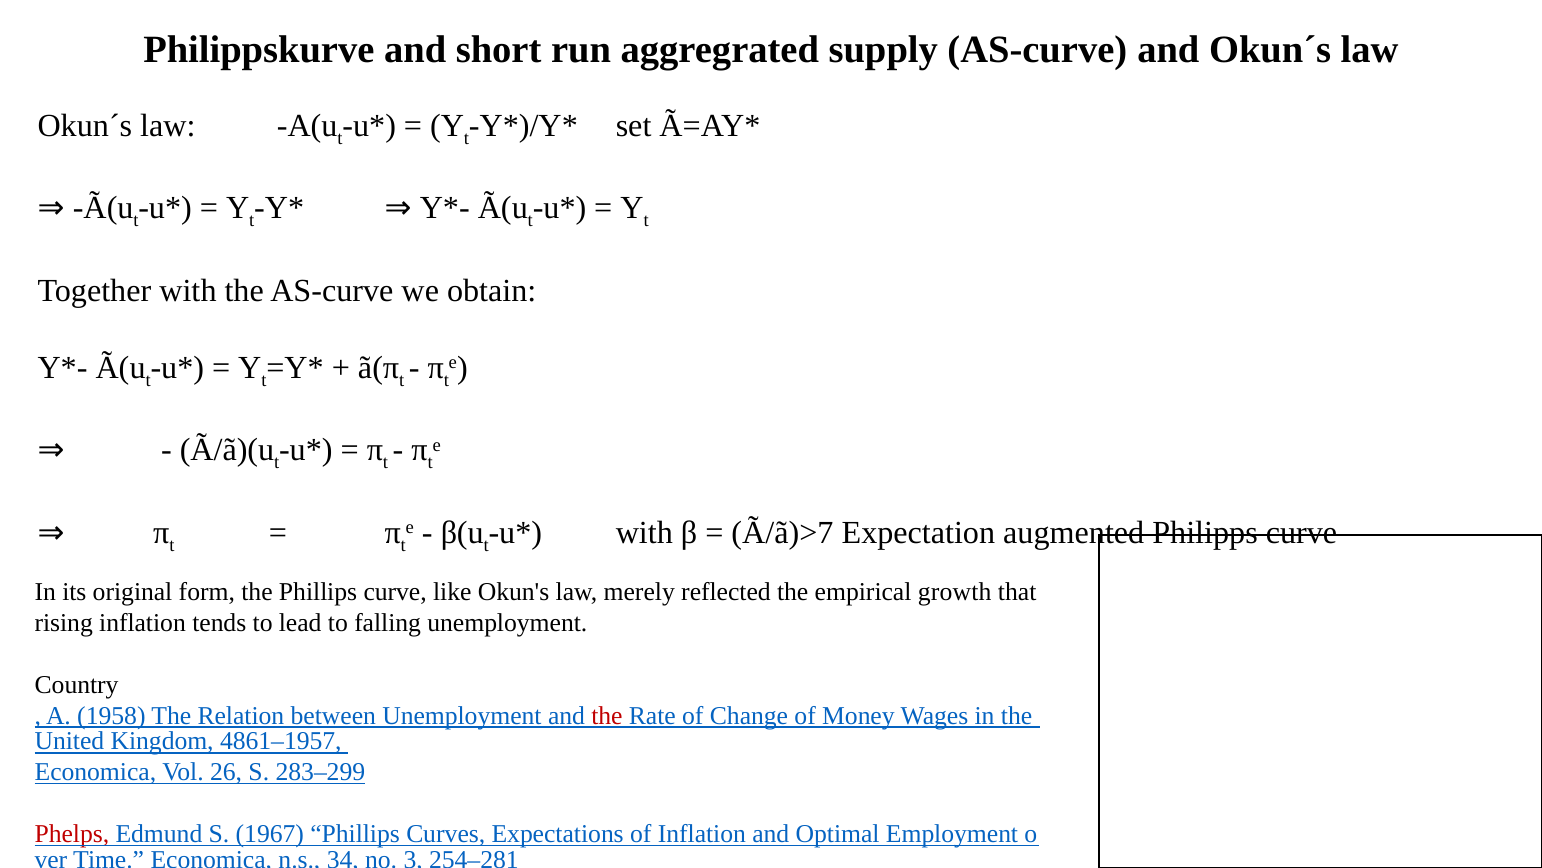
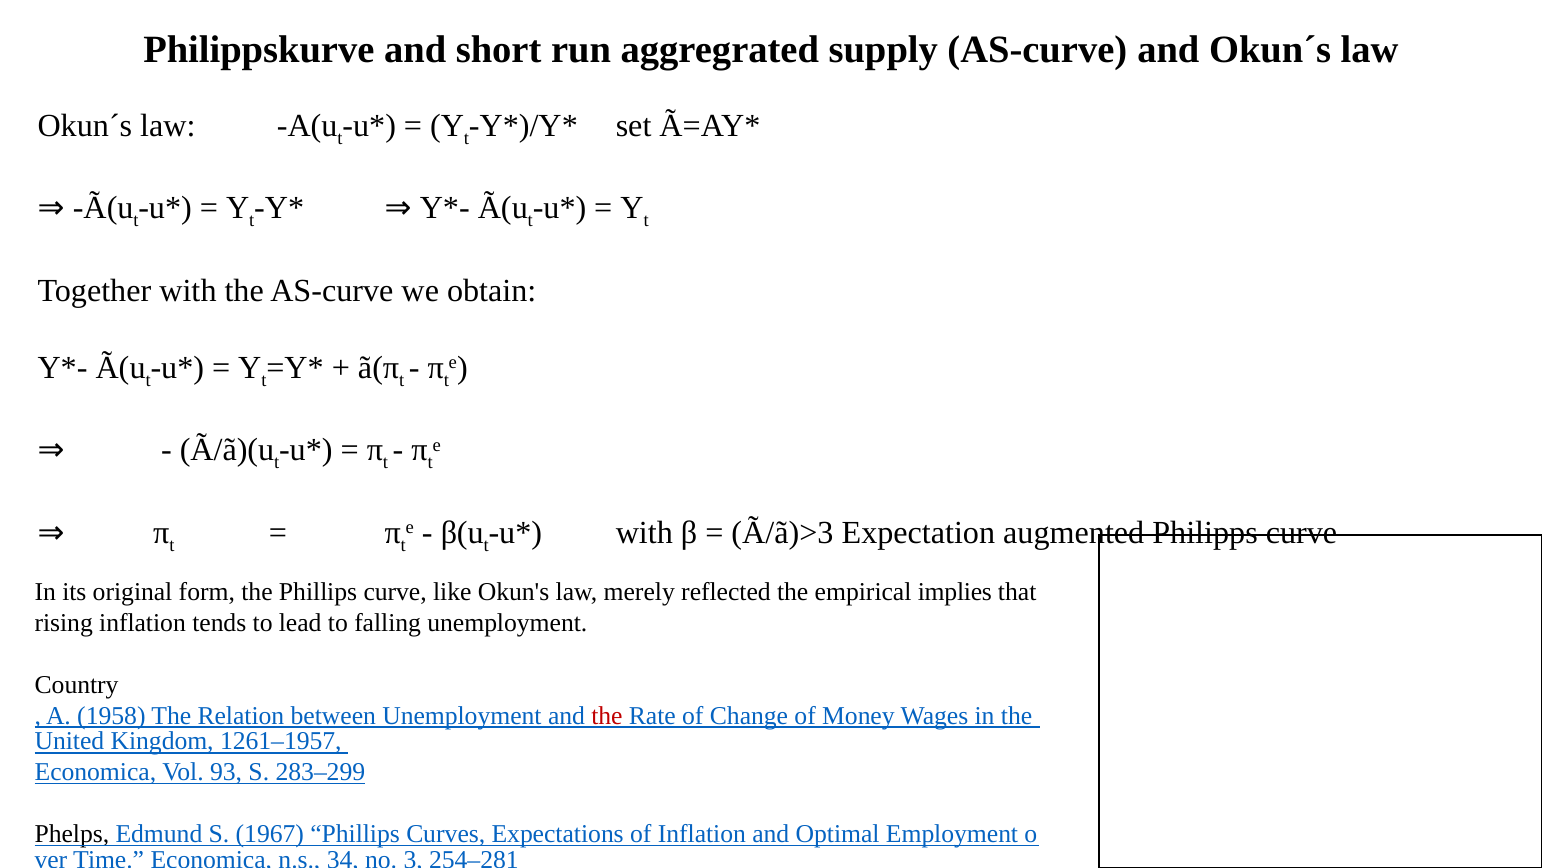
Ã/ã)>7: Ã/ã)>7 -> Ã/ã)>3
growth: growth -> implies
4861–1957: 4861–1957 -> 1261–1957
26: 26 -> 93
Phelps colour: red -> black
